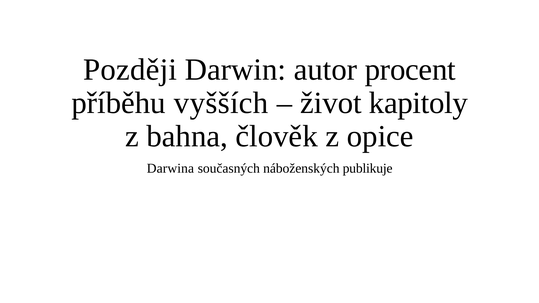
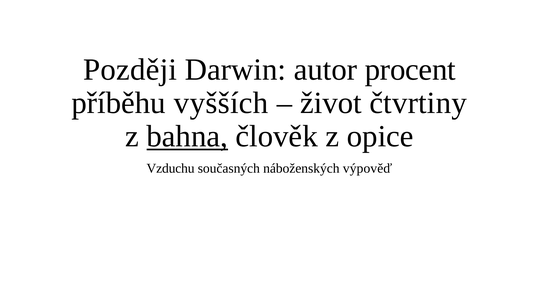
kapitoly: kapitoly -> čtvrtiny
bahna underline: none -> present
Darwina: Darwina -> Vzduchu
publikuje: publikuje -> výpověď
